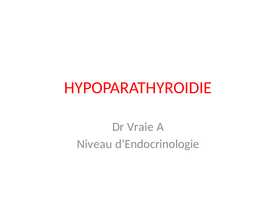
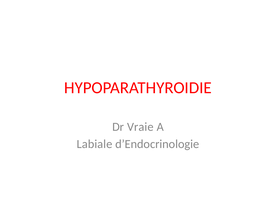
Niveau: Niveau -> Labiale
